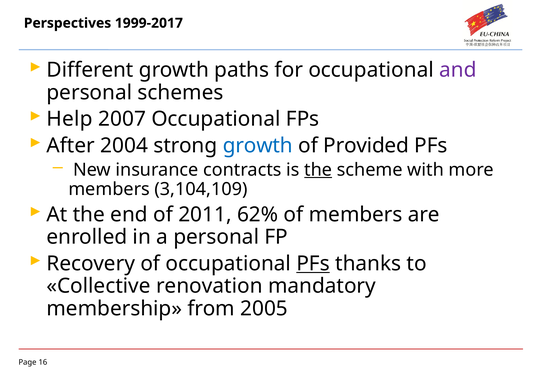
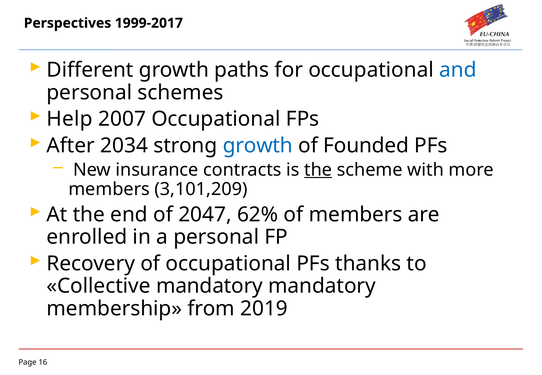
and colour: purple -> blue
2004: 2004 -> 2034
Provided: Provided -> Founded
3,104,109: 3,104,109 -> 3,101,209
2011: 2011 -> 2047
PFs at (313, 264) underline: present -> none
Collective renovation: renovation -> mandatory
2005: 2005 -> 2019
